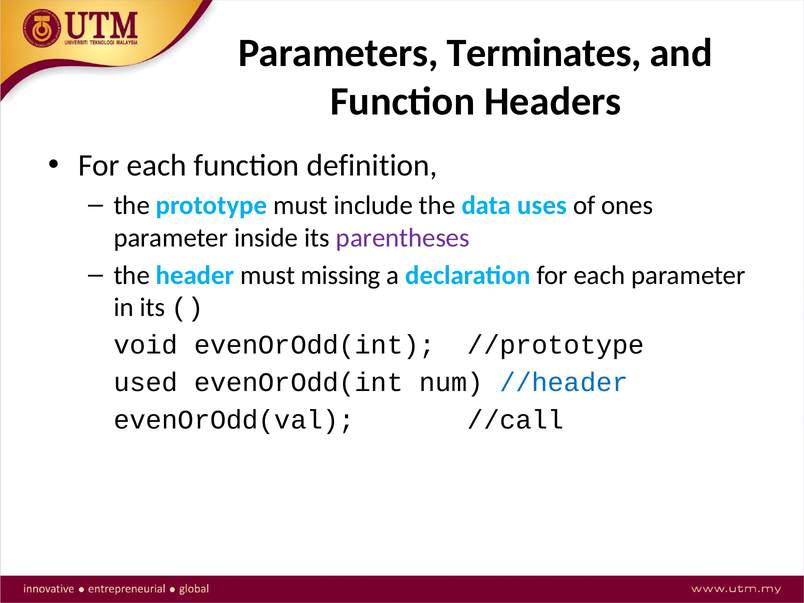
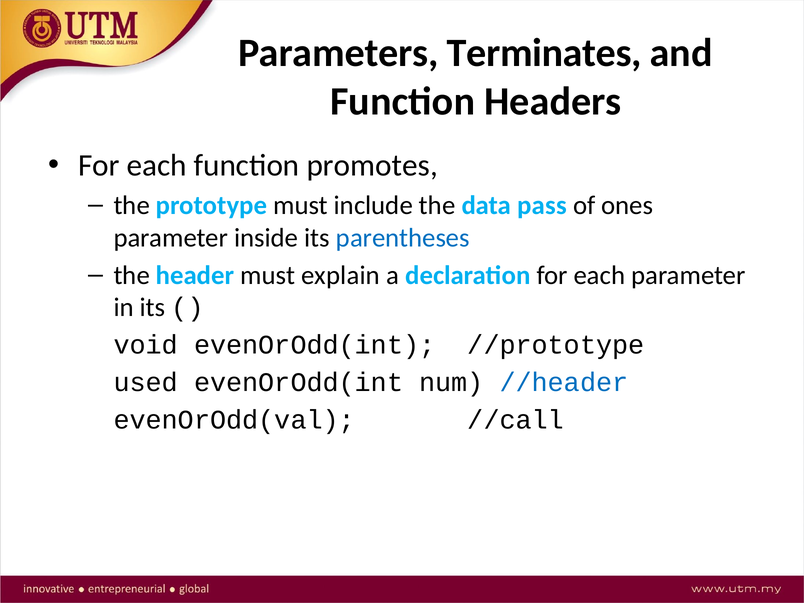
definition: definition -> promotes
uses: uses -> pass
parentheses colour: purple -> blue
missing: missing -> explain
